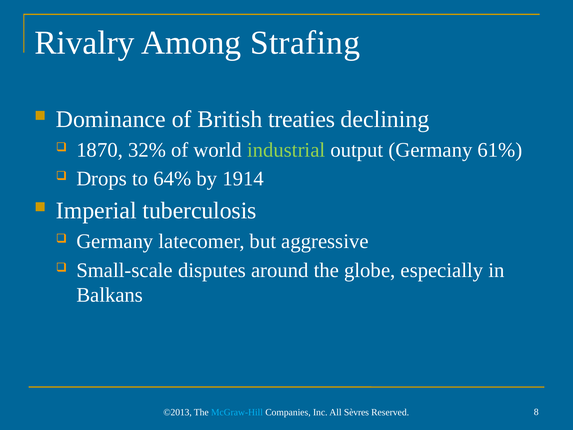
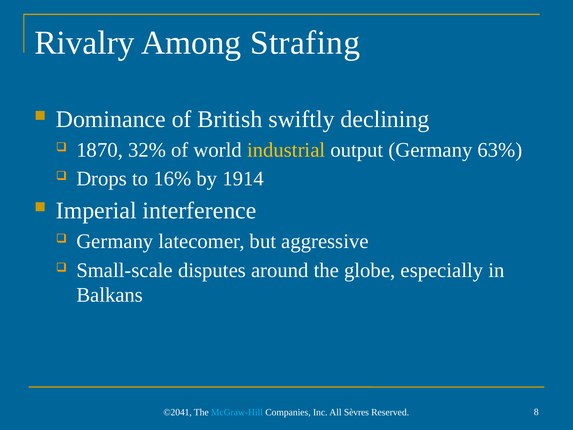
treaties: treaties -> swiftly
industrial colour: light green -> yellow
61%: 61% -> 63%
64%: 64% -> 16%
tuberculosis: tuberculosis -> interference
©2013: ©2013 -> ©2041
